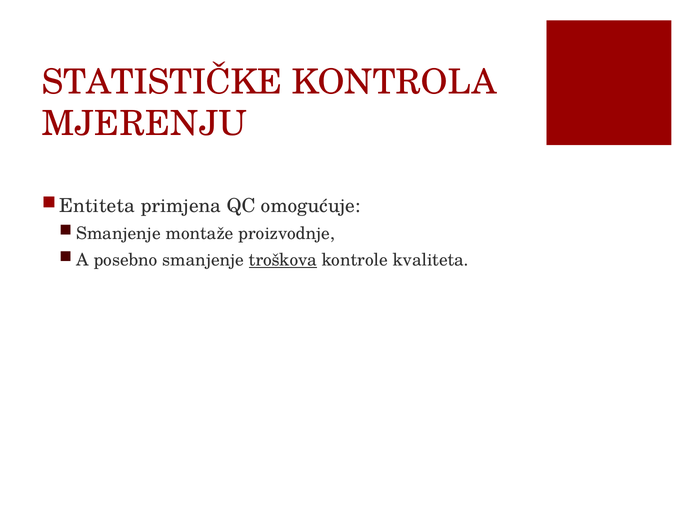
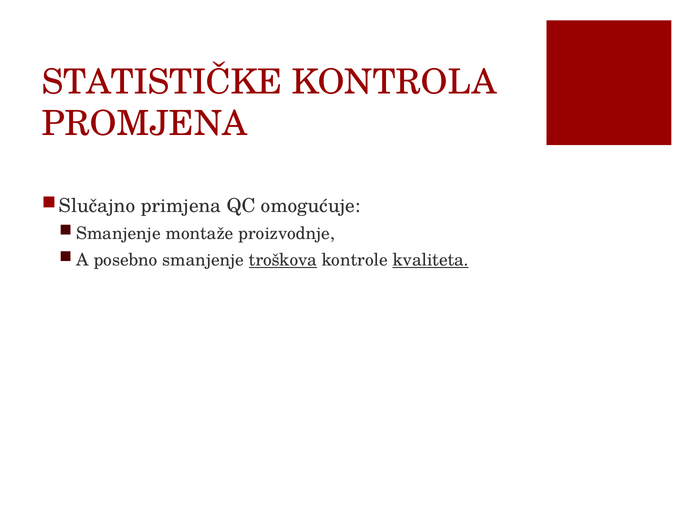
MJERENJU: MJERENJU -> PROMJENA
Entiteta: Entiteta -> Slučajno
kvaliteta underline: none -> present
